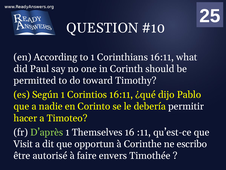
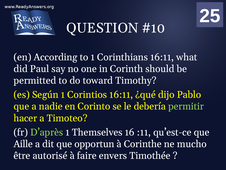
permitir colour: white -> light green
Visit: Visit -> Aille
escribo: escribo -> mucho
